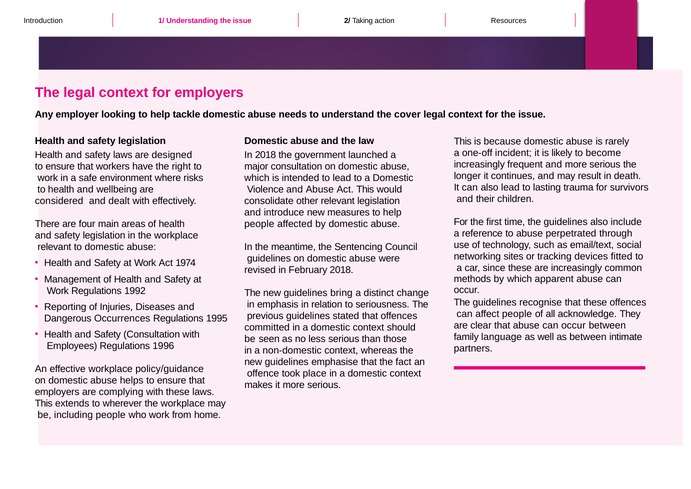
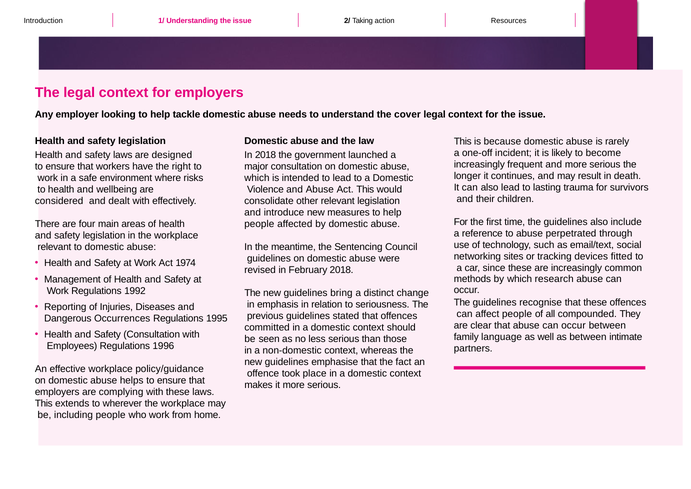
apparent: apparent -> research
acknowledge: acknowledge -> compounded
